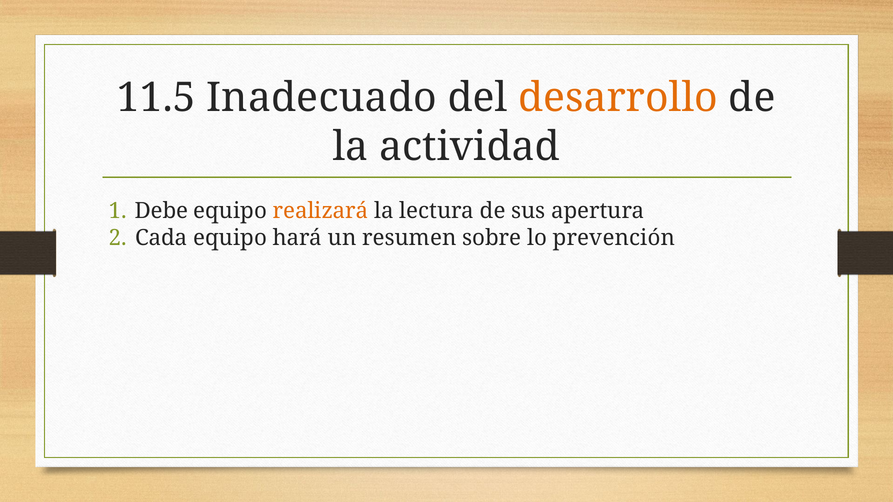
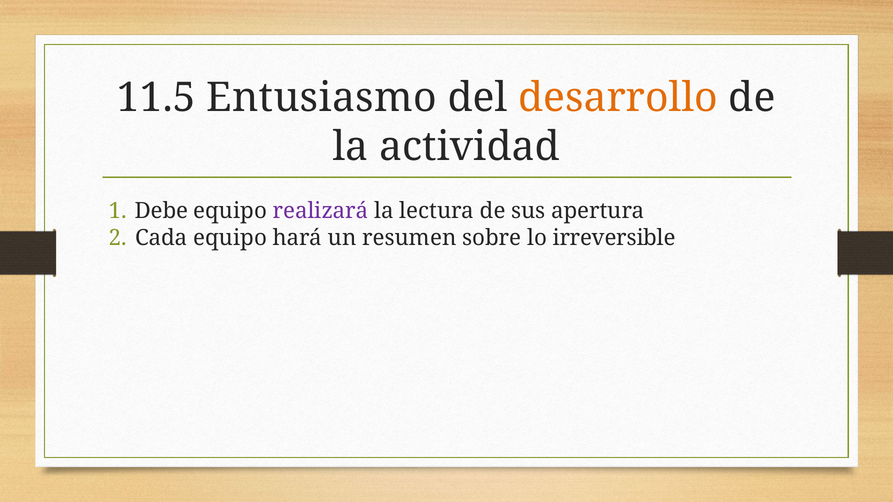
Inadecuado: Inadecuado -> Entusiasmo
realizará colour: orange -> purple
prevención: prevención -> irreversible
